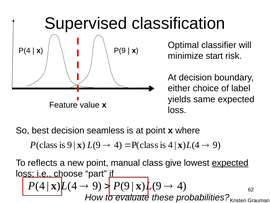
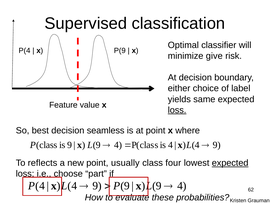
start: start -> give
loss at (177, 110) underline: none -> present
manual: manual -> usually
give: give -> four
